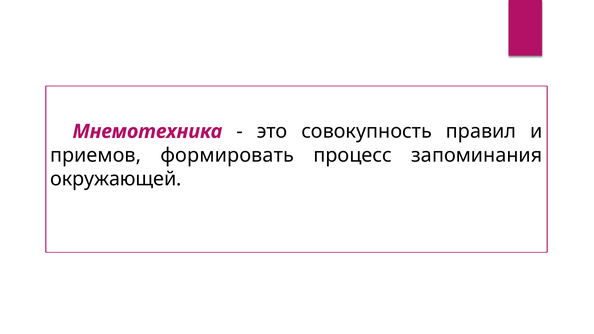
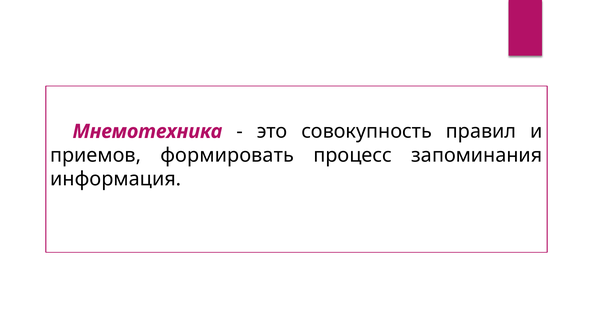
окружающей: окружающей -> информация
